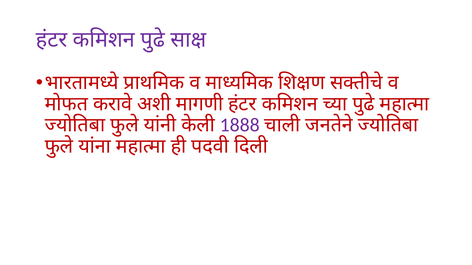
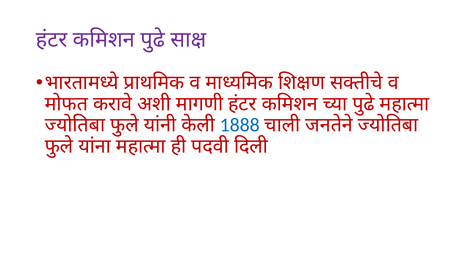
1888 colour: purple -> blue
